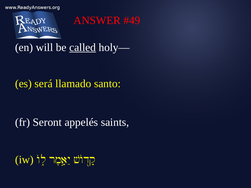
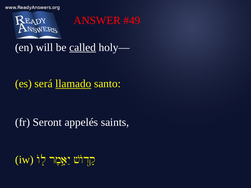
llamado underline: none -> present
